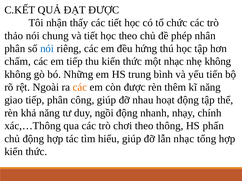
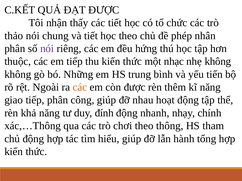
nói at (47, 49) colour: blue -> purple
chấm: chấm -> thuộc
ngồi: ngồi -> đính
phấn: phấn -> tham
lẫn nhạc: nhạc -> hành
